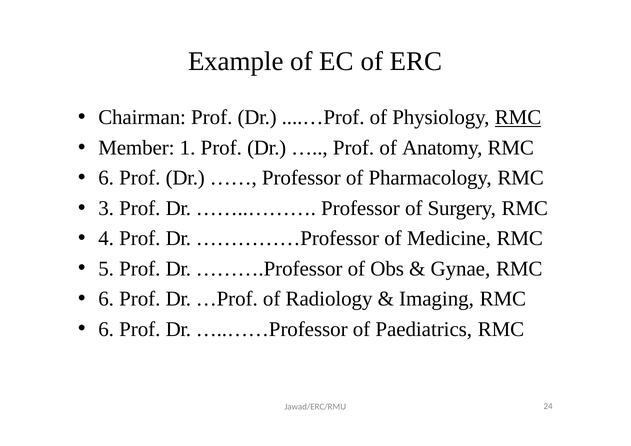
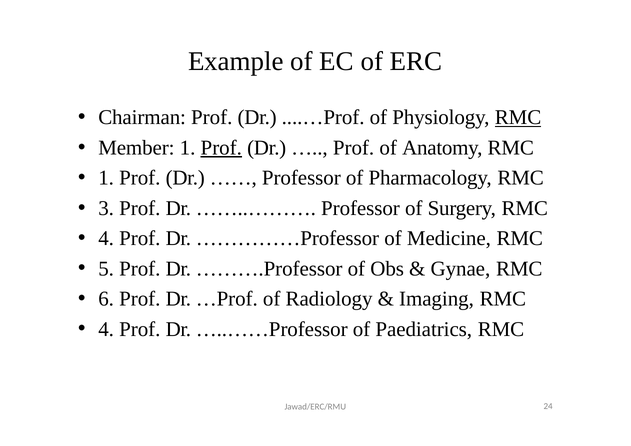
Prof at (221, 148) underline: none -> present
6 at (106, 178): 6 -> 1
6 at (106, 329): 6 -> 4
